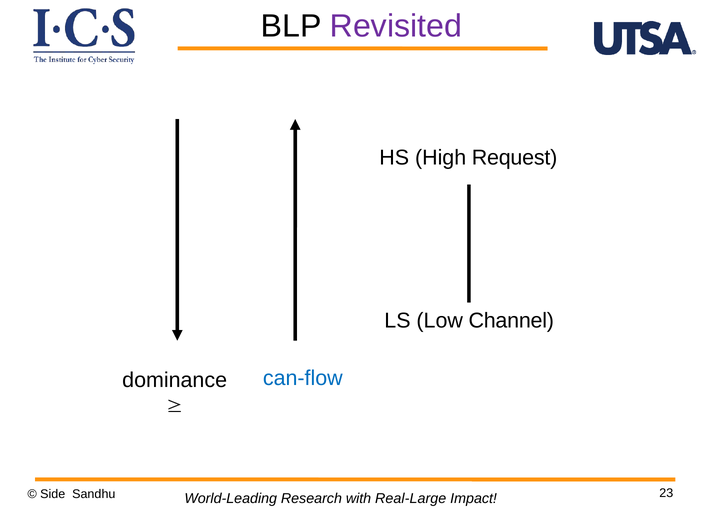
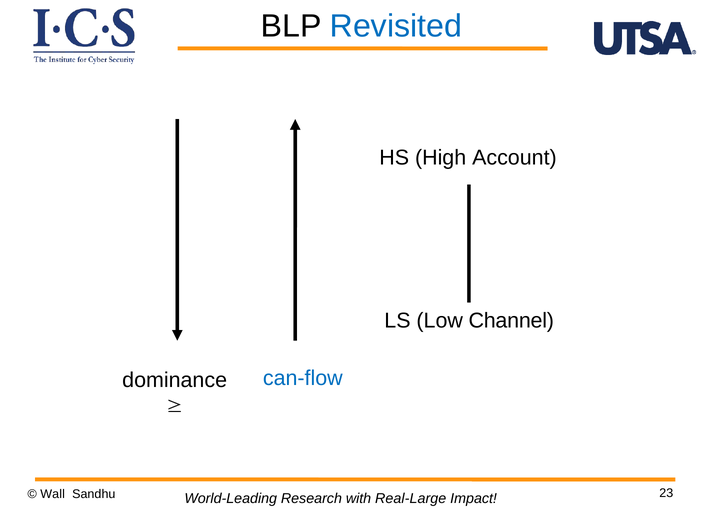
Revisited colour: purple -> blue
Request: Request -> Account
Side: Side -> Wall
